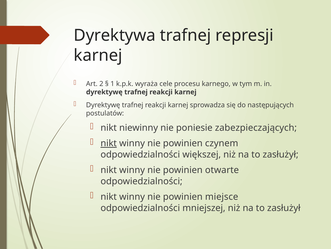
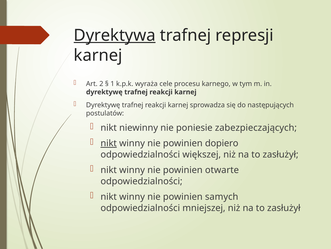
Dyrektywa underline: none -> present
czynem: czynem -> dopiero
miejsce: miejsce -> samych
